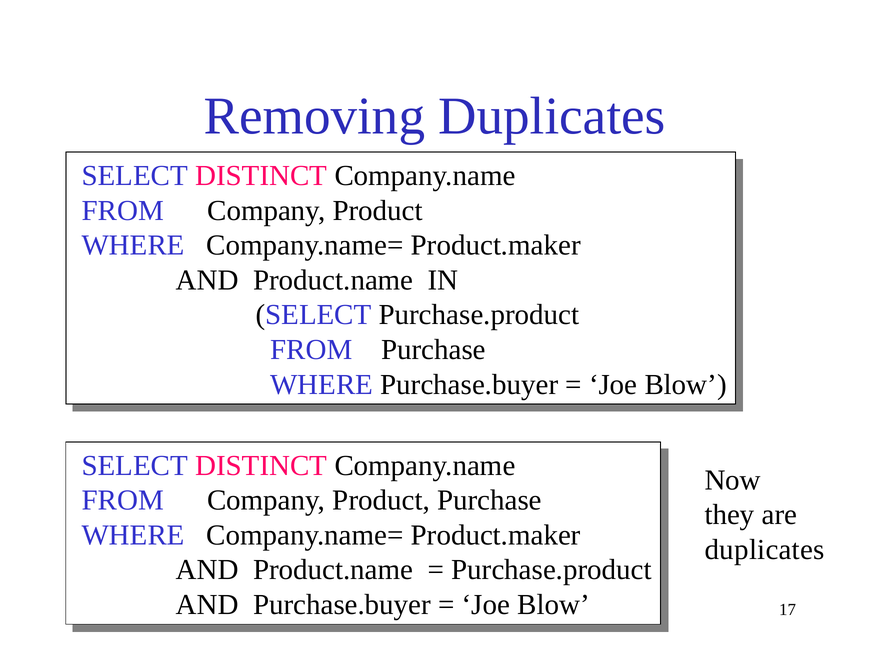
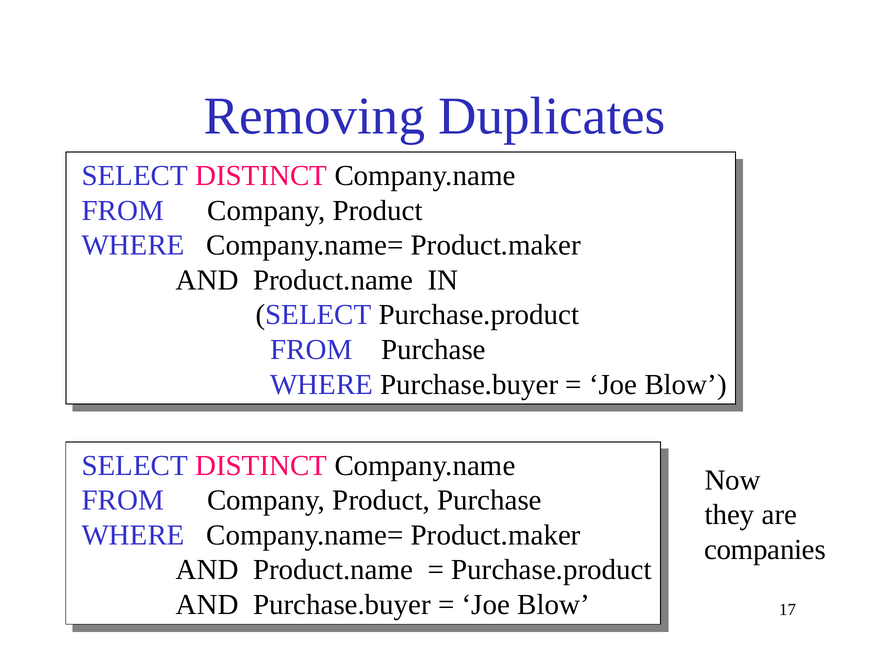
duplicates at (765, 550): duplicates -> companies
